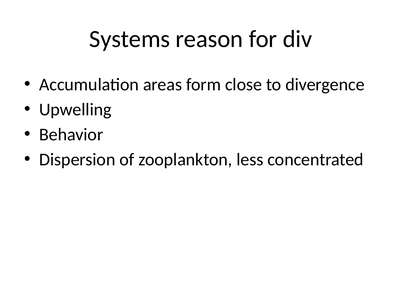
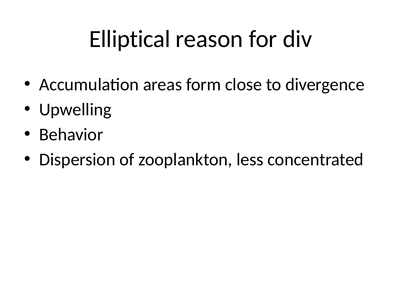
Systems: Systems -> Elliptical
